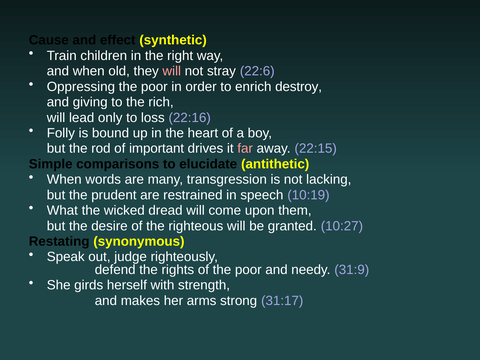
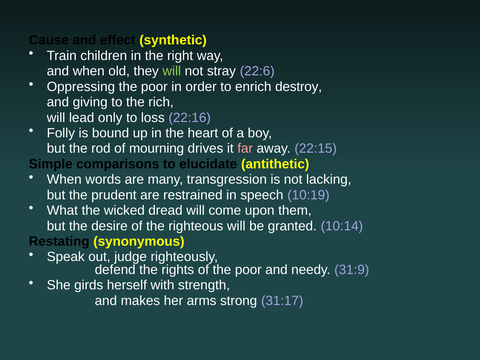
will at (172, 71) colour: pink -> light green
important: important -> mourning
10:27: 10:27 -> 10:14
